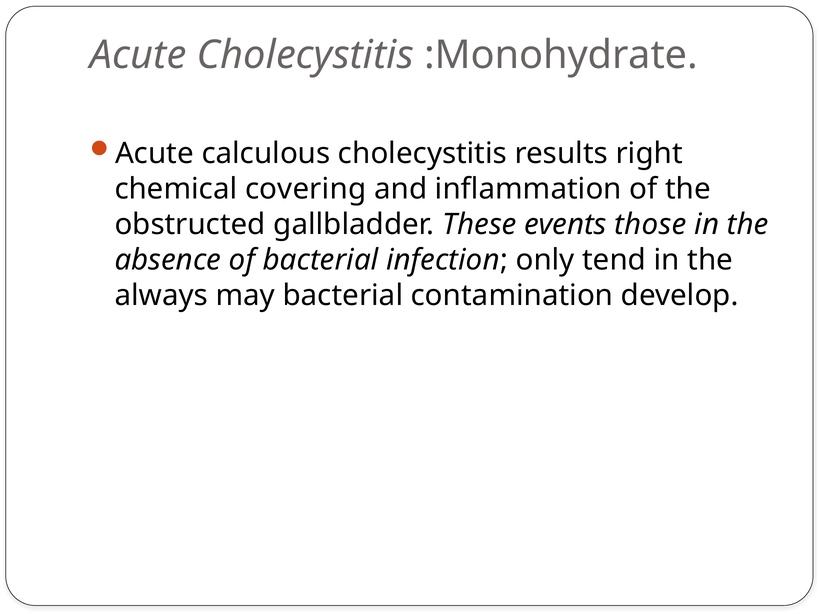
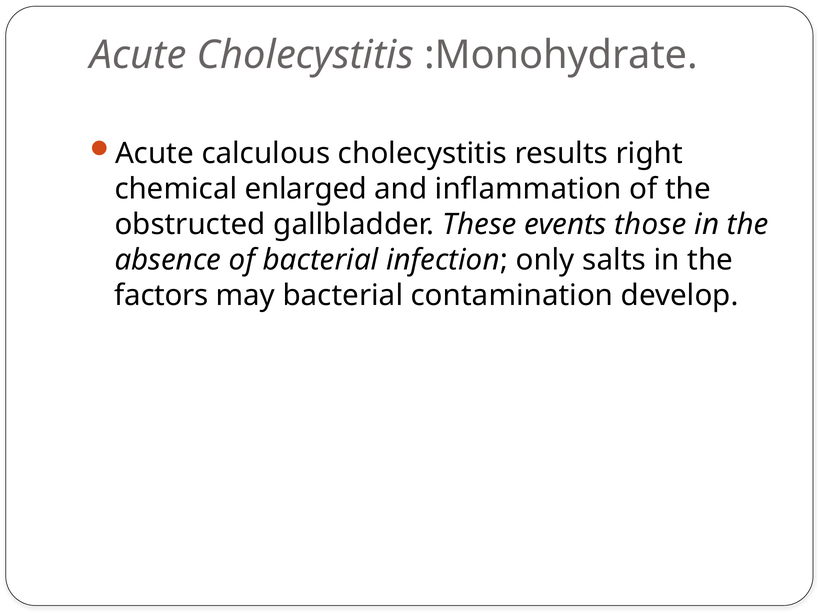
covering: covering -> enlarged
tend: tend -> salts
always: always -> factors
